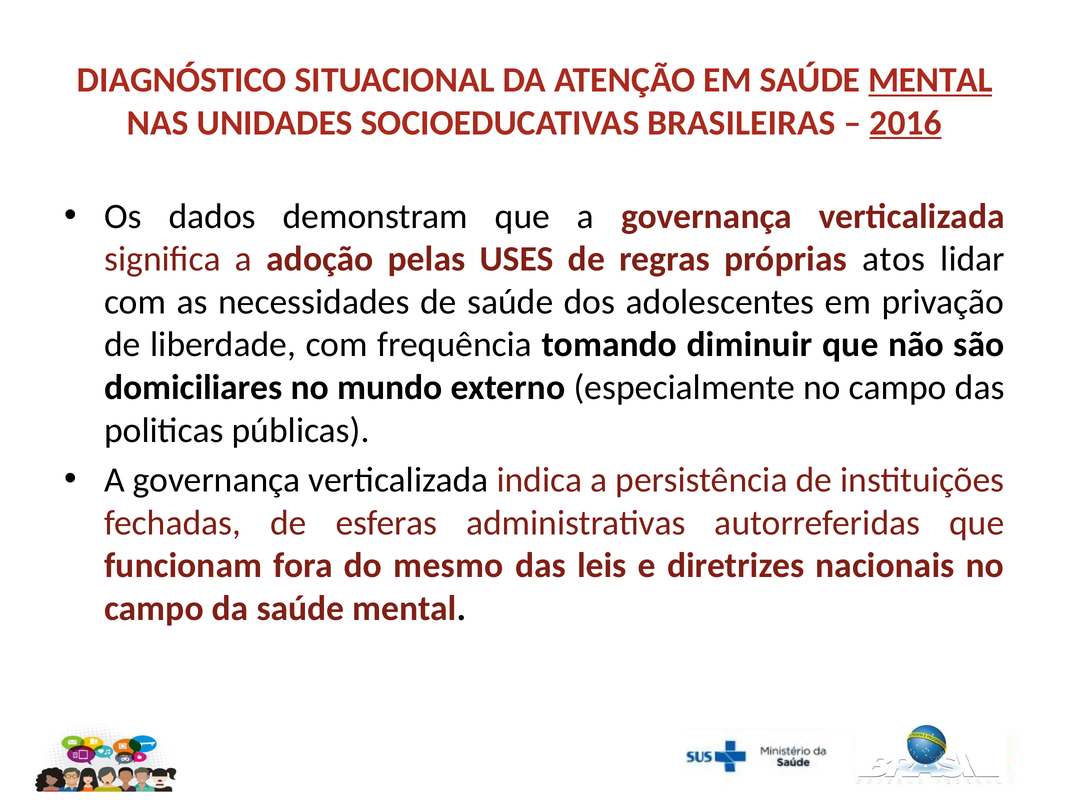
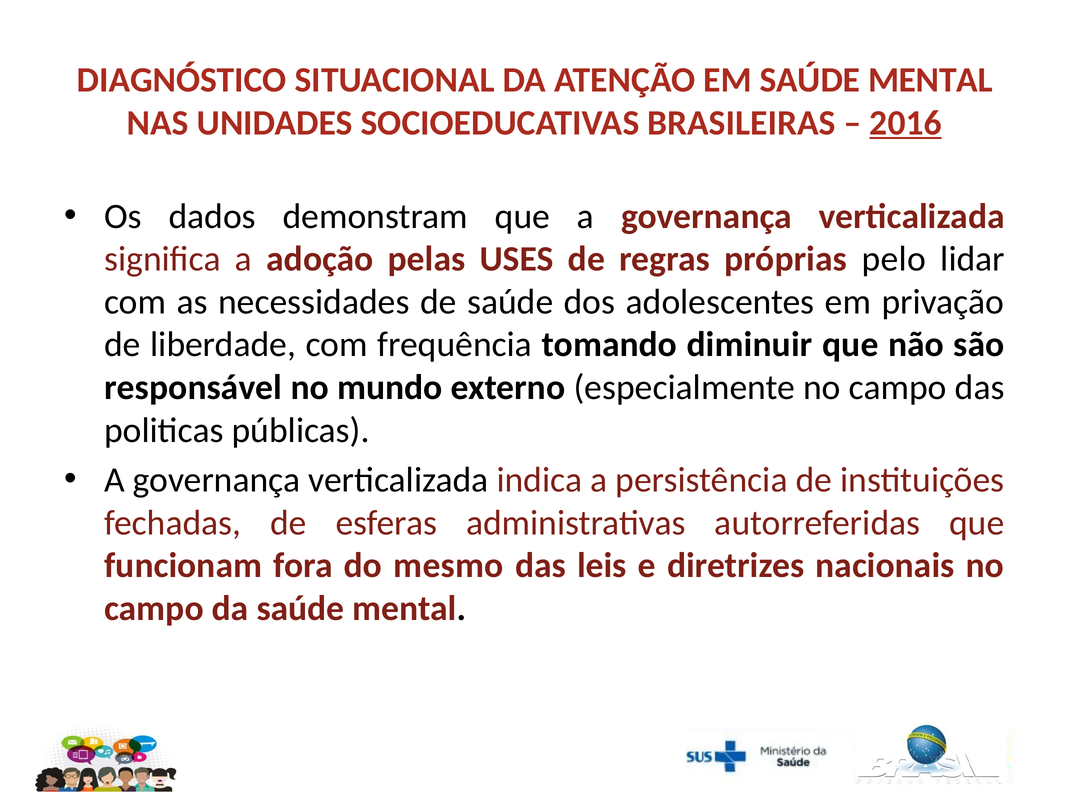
MENTAL at (930, 80) underline: present -> none
atos: atos -> pelo
domiciliares: domiciliares -> responsável
